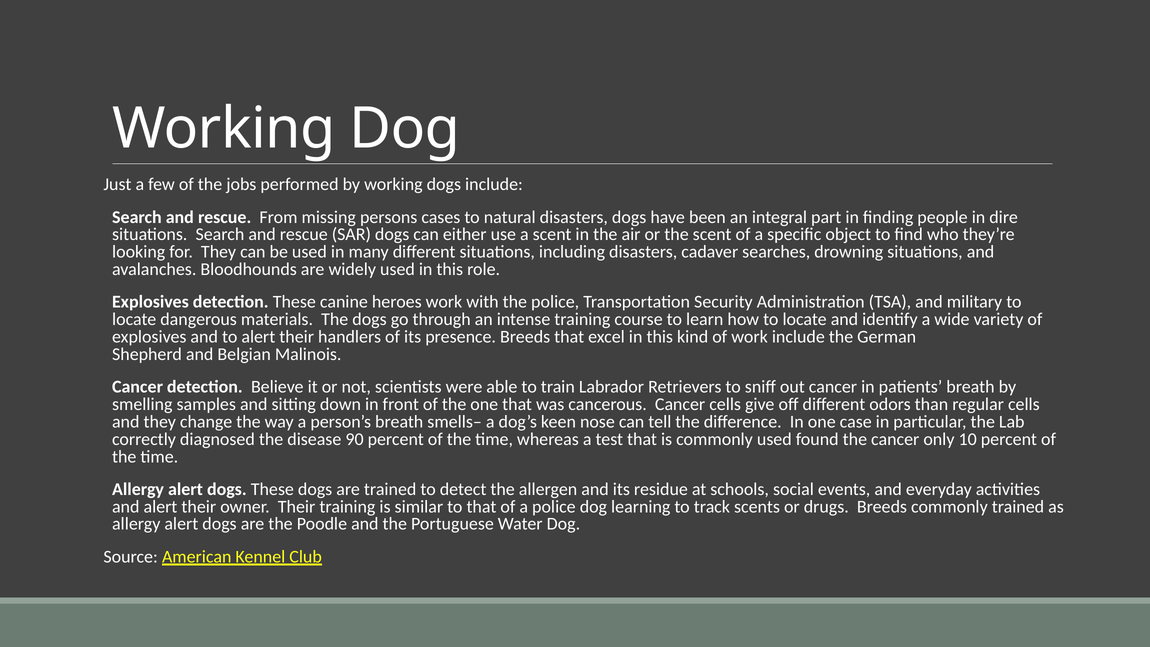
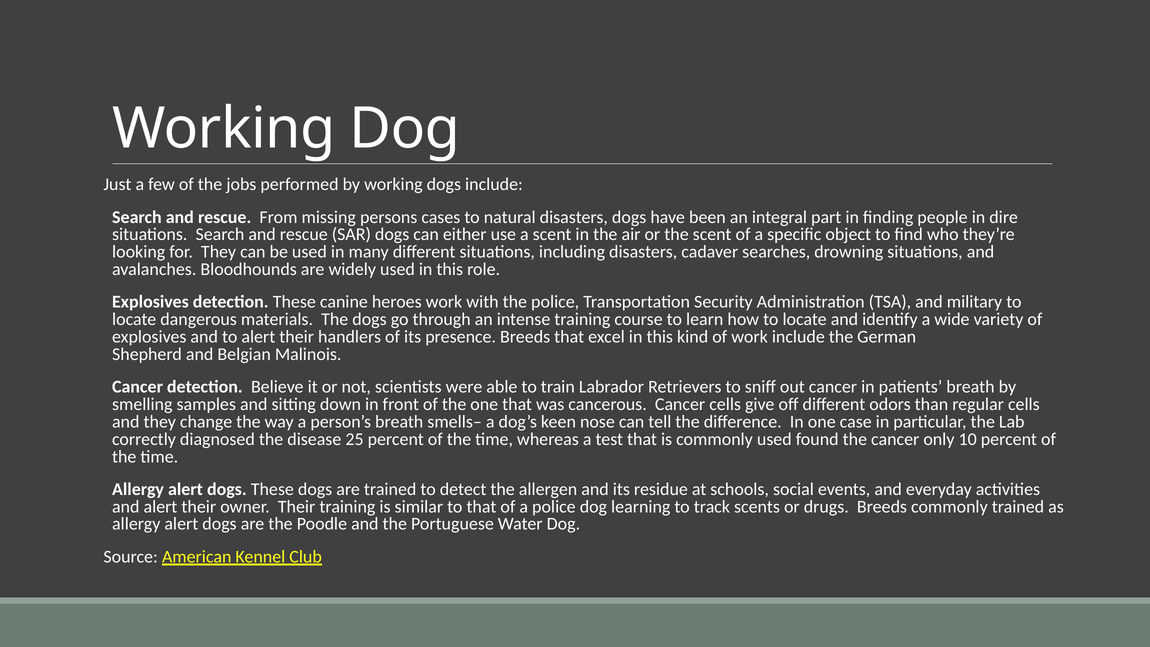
90: 90 -> 25
